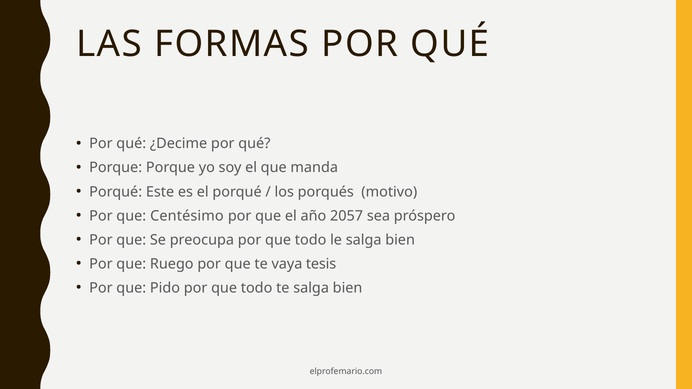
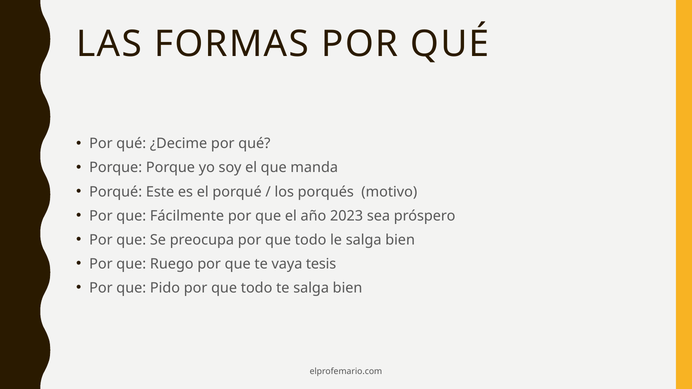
Centésimo: Centésimo -> Fácilmente
2057: 2057 -> 2023
